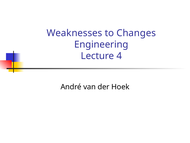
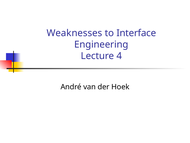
Changes: Changes -> Interface
